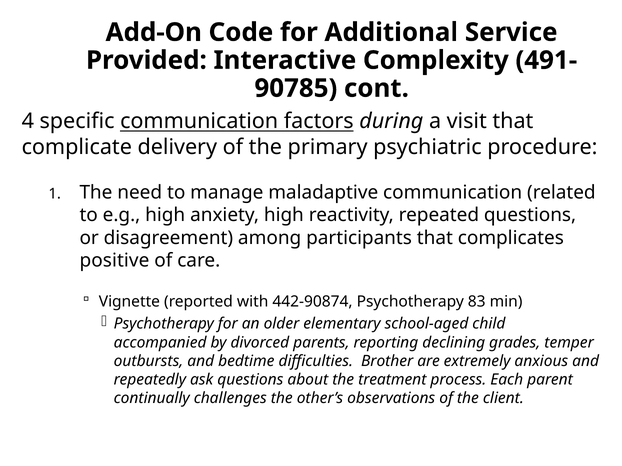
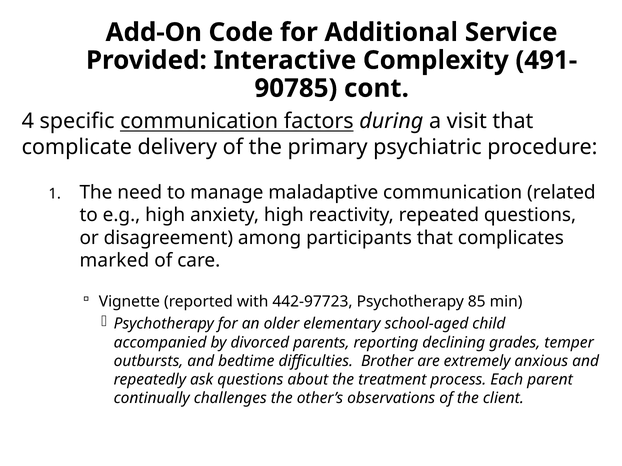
positive: positive -> marked
442-90874: 442-90874 -> 442-97723
83: 83 -> 85
